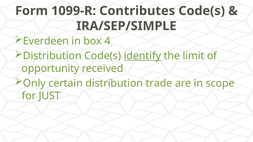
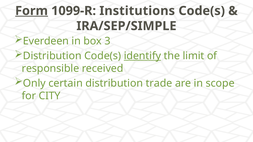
Form underline: none -> present
Contributes: Contributes -> Institutions
4: 4 -> 3
opportunity: opportunity -> responsible
JUST: JUST -> CITY
